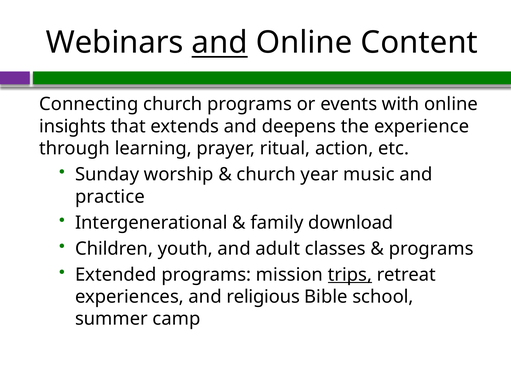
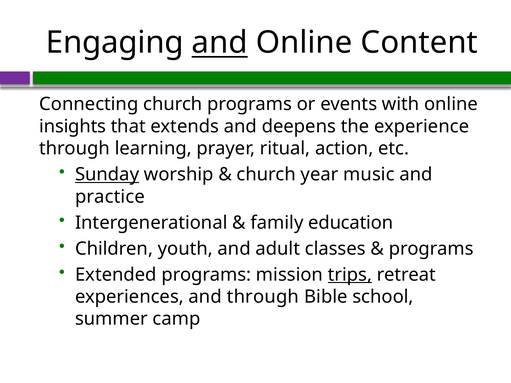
Webinars: Webinars -> Engaging
Sunday underline: none -> present
download: download -> education
and religious: religious -> through
